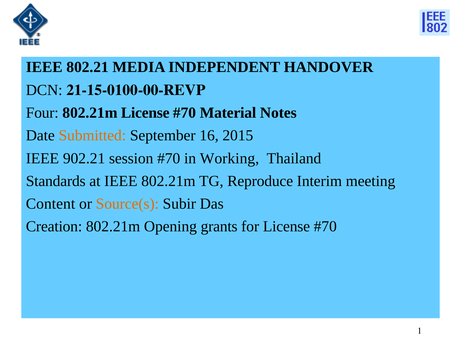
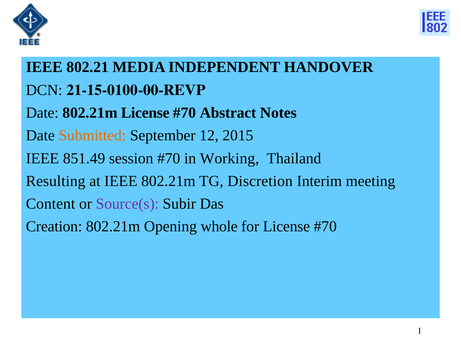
Four at (42, 113): Four -> Date
Material: Material -> Abstract
16: 16 -> 12
902.21: 902.21 -> 851.49
Standards: Standards -> Resulting
Reproduce: Reproduce -> Discretion
Source(s colour: orange -> purple
grants: grants -> whole
